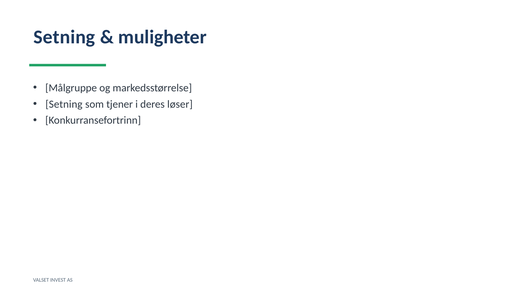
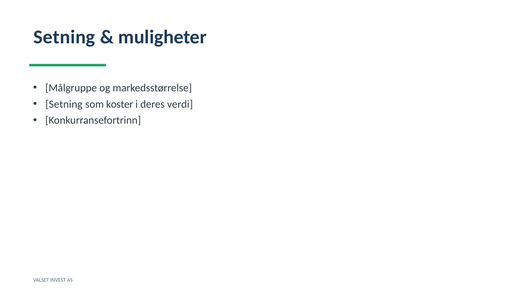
tjener: tjener -> koster
løser: løser -> verdi
